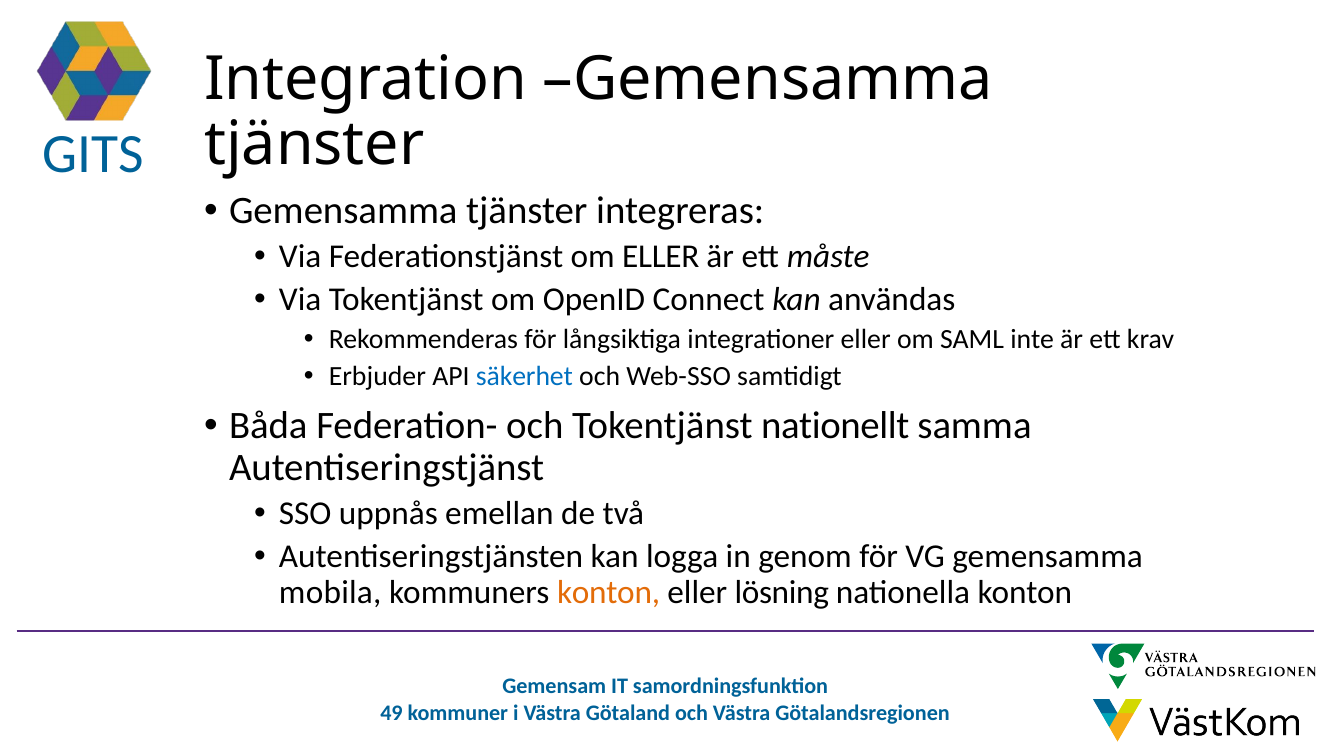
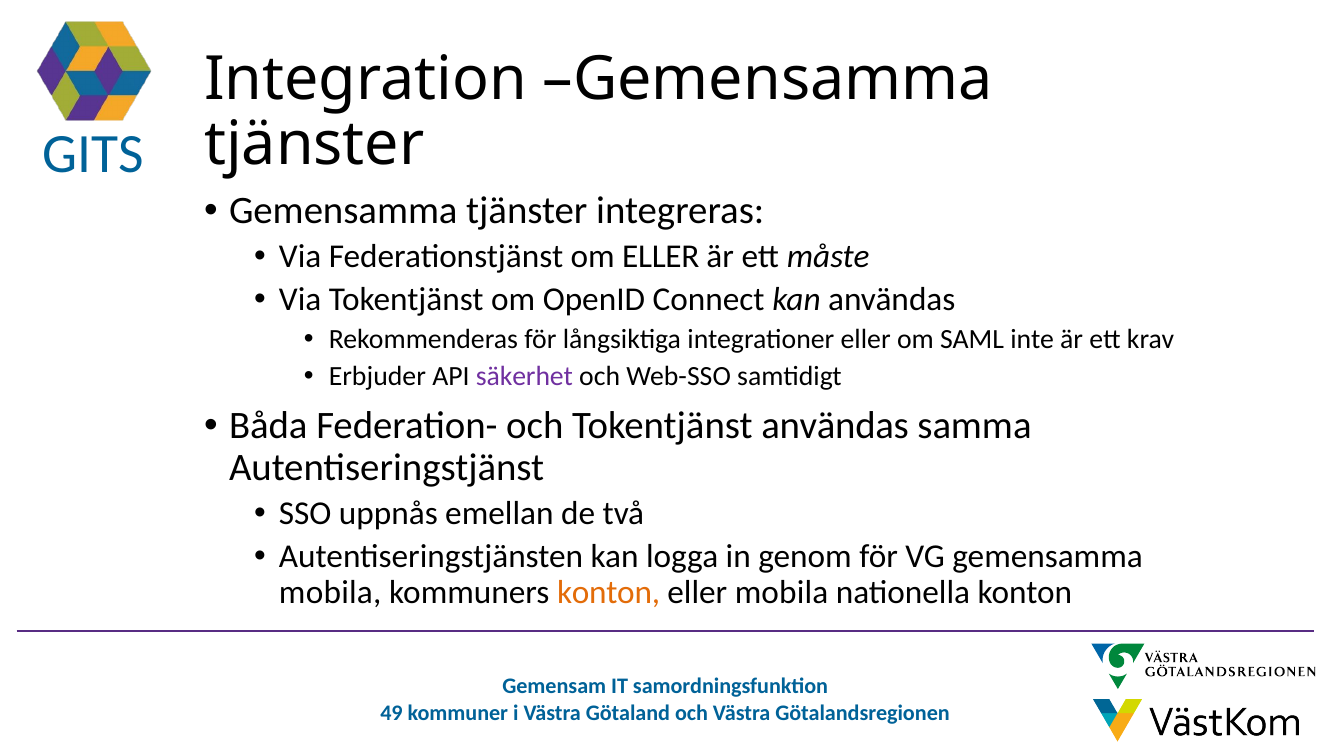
säkerhet colour: blue -> purple
Tokentjänst nationellt: nationellt -> användas
eller lösning: lösning -> mobila
